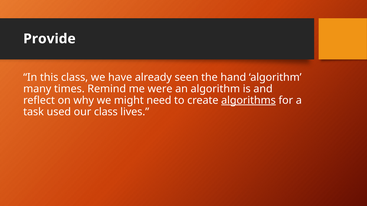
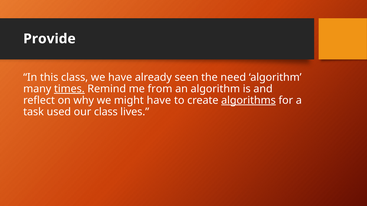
hand: hand -> need
times underline: none -> present
were: were -> from
might need: need -> have
